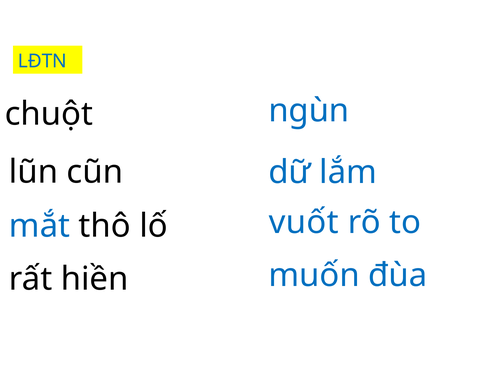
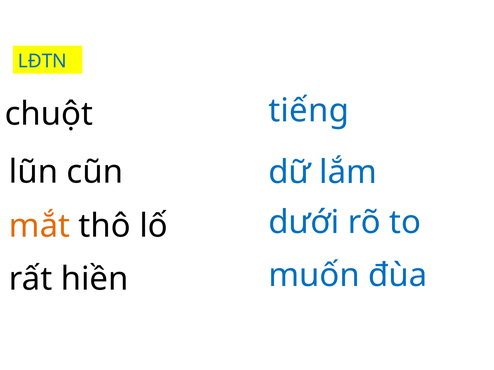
ngùn: ngùn -> tiếng
vuốt: vuốt -> dưới
mắt colour: blue -> orange
